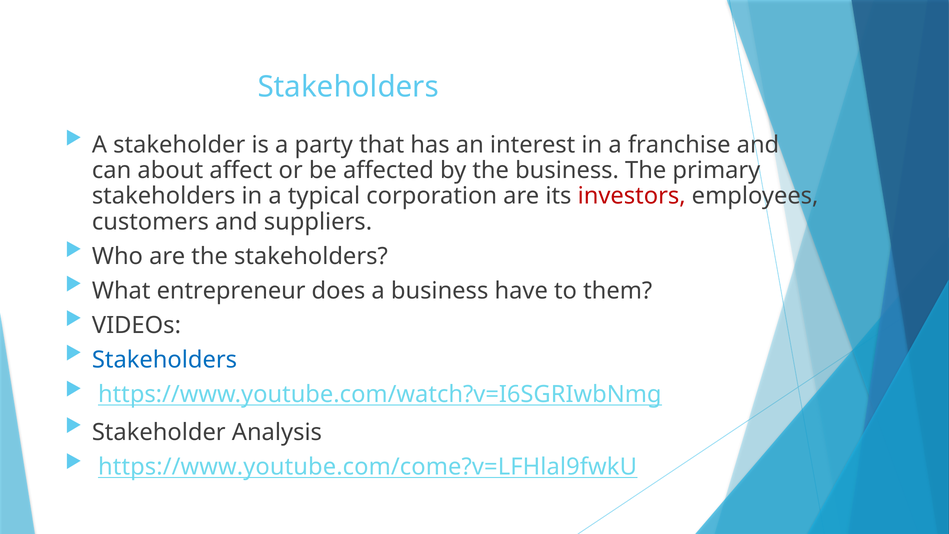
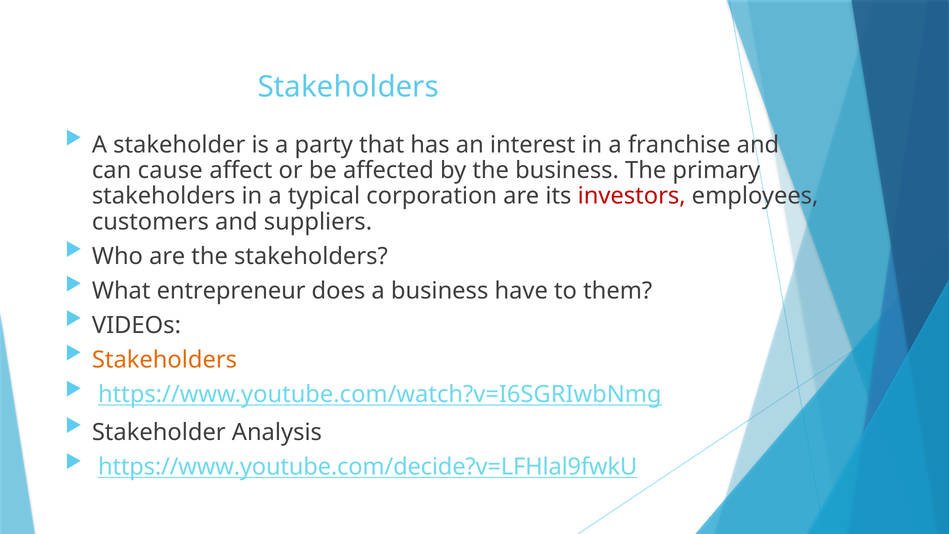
about: about -> cause
Stakeholders at (164, 360) colour: blue -> orange
https://www.youtube.com/come?v=LFHlal9fwkU: https://www.youtube.com/come?v=LFHlal9fwkU -> https://www.youtube.com/decide?v=LFHlal9fwkU
